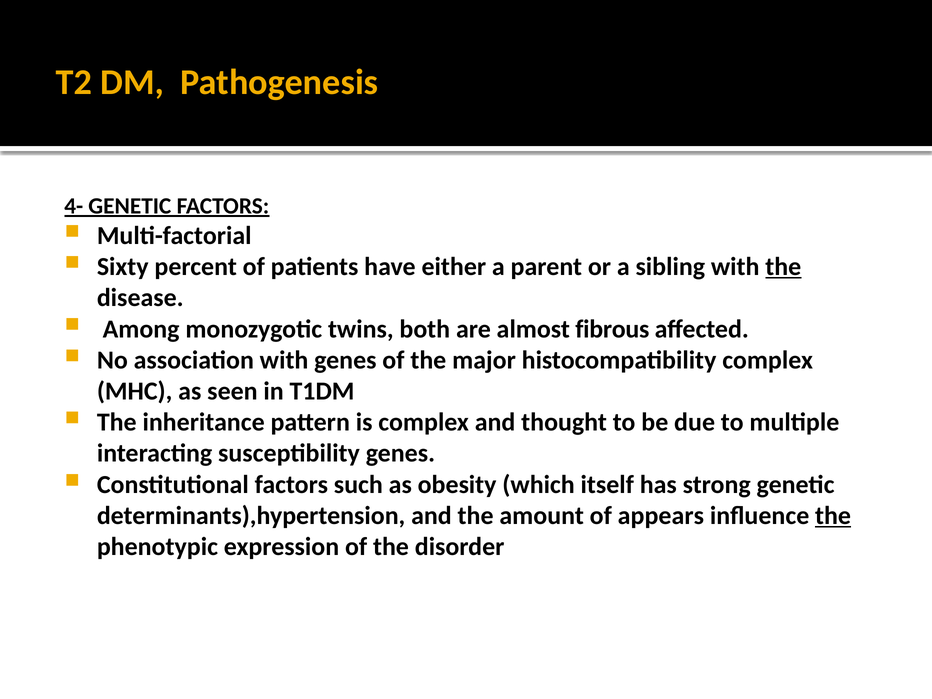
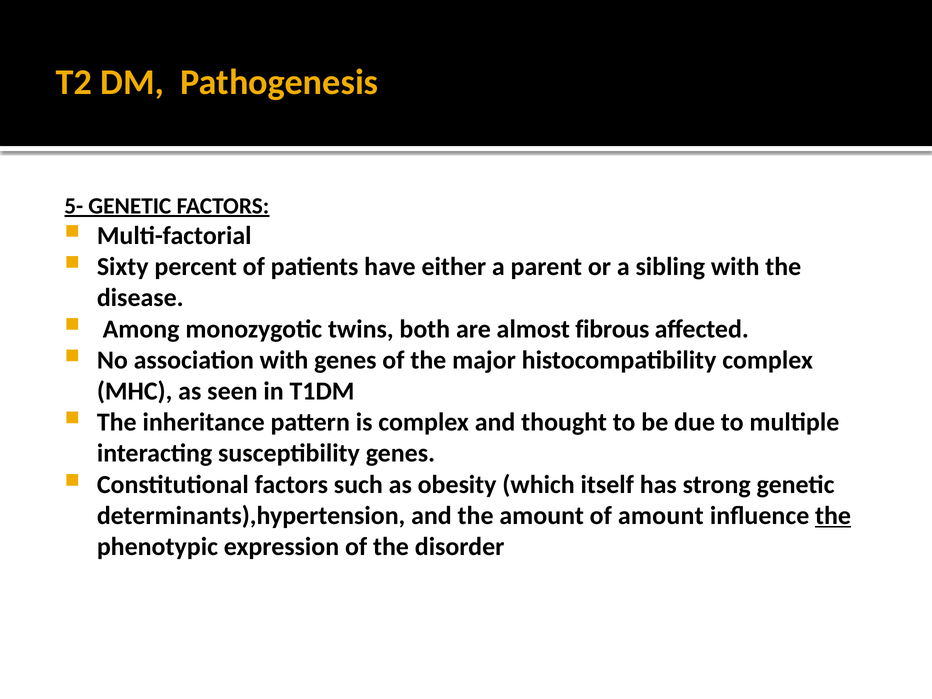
4-: 4- -> 5-
the at (783, 267) underline: present -> none
of appears: appears -> amount
